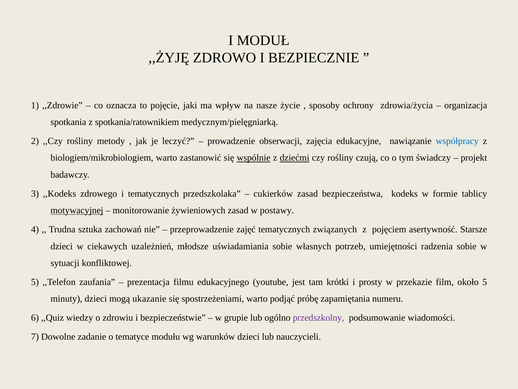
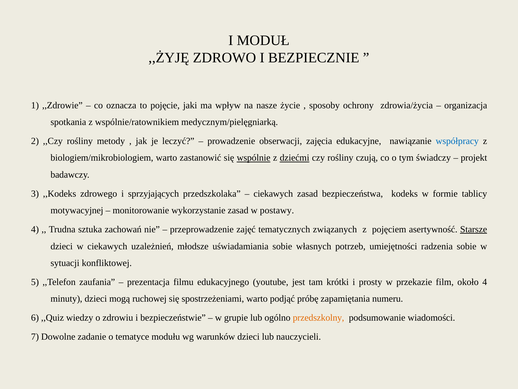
spotkania/ratownikiem: spotkania/ratownikiem -> wspólnie/ratownikiem
i tematycznych: tematycznych -> sprzyjających
cukierków at (273, 193): cukierków -> ciekawych
motywacyjnej underline: present -> none
żywieniowych: żywieniowych -> wykorzystanie
Starsze underline: none -> present
około 5: 5 -> 4
ukazanie: ukazanie -> ruchowej
przedszkolny colour: purple -> orange
